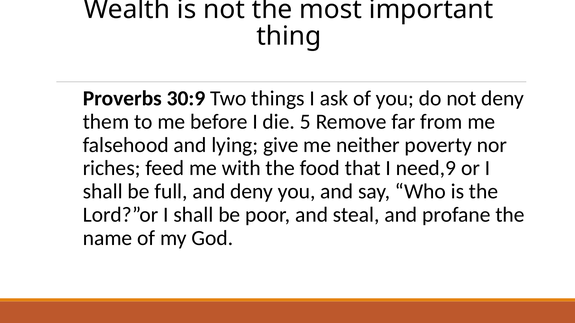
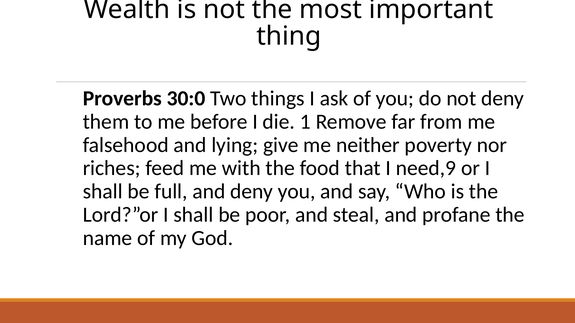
30:9: 30:9 -> 30:0
5: 5 -> 1
